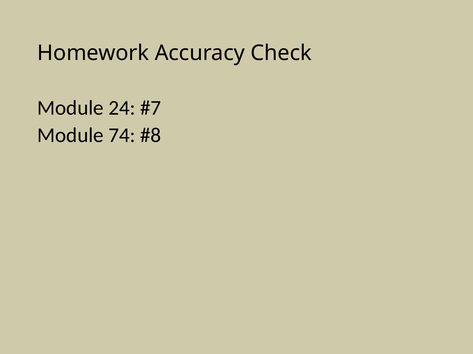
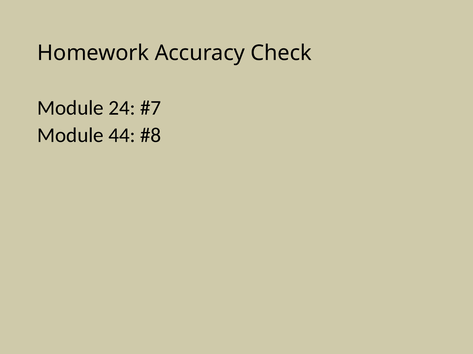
74: 74 -> 44
